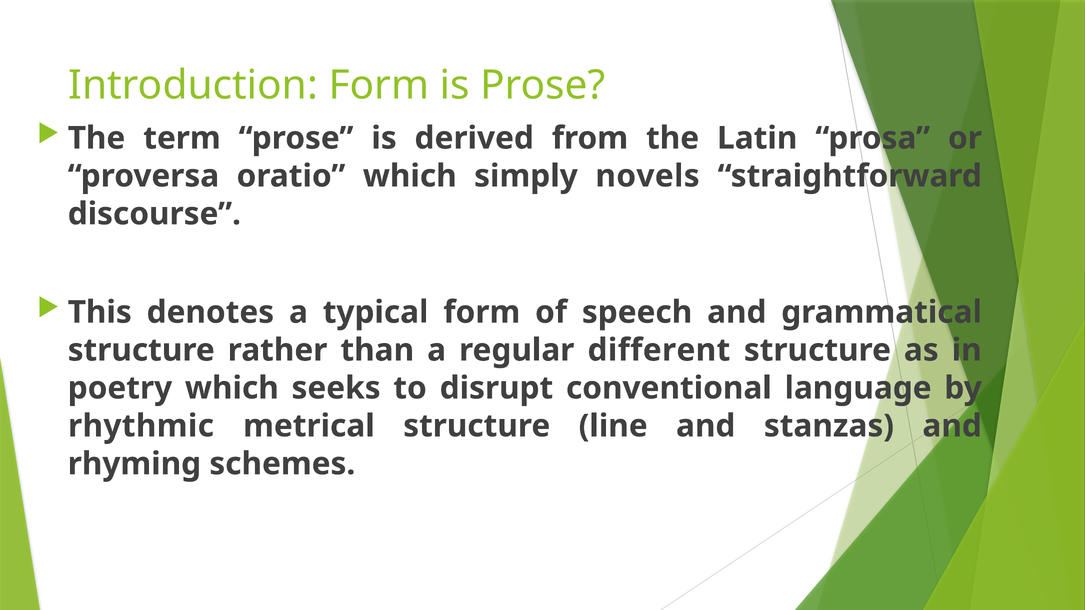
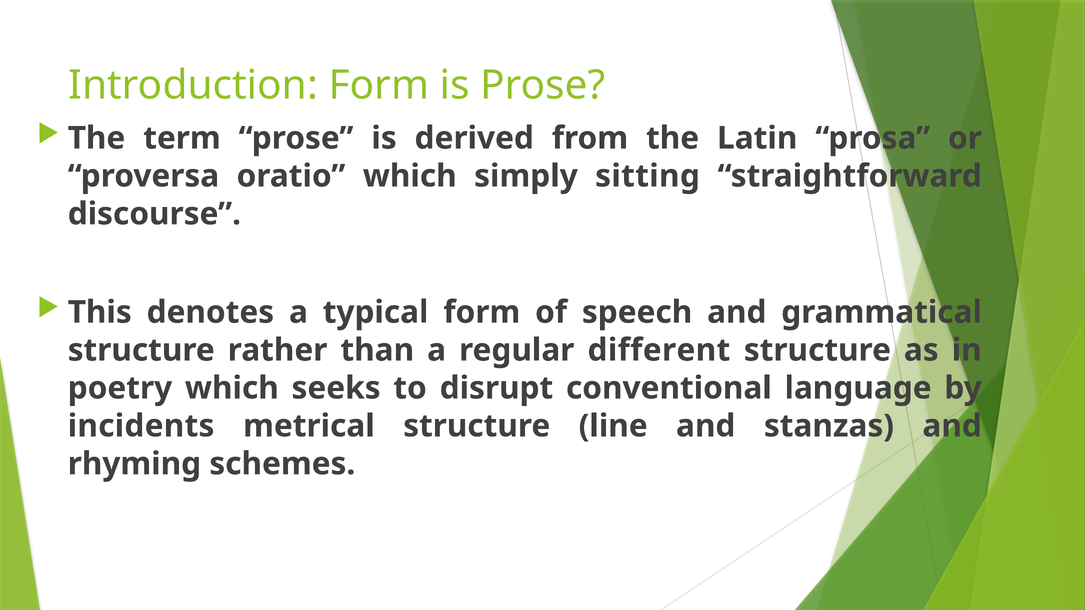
novels: novels -> sitting
rhythmic: rhythmic -> incidents
